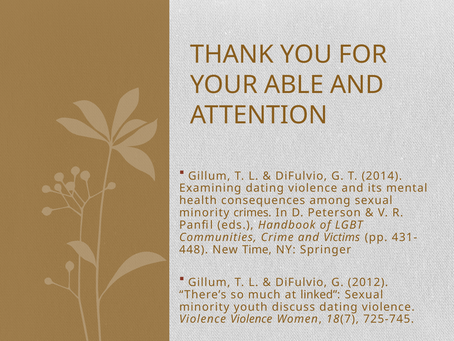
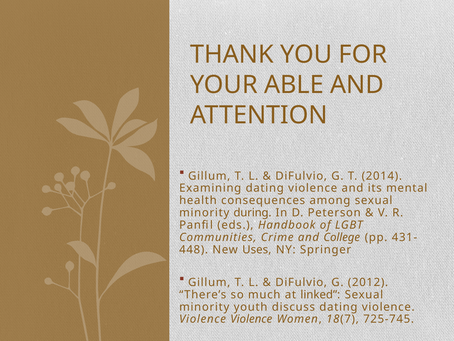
crimes: crimes -> during
Victims: Victims -> College
Time: Time -> Uses
